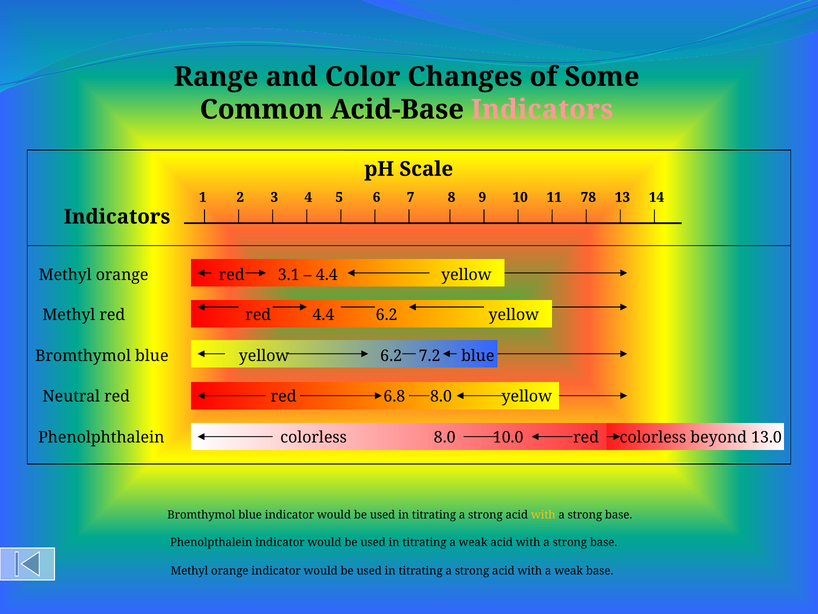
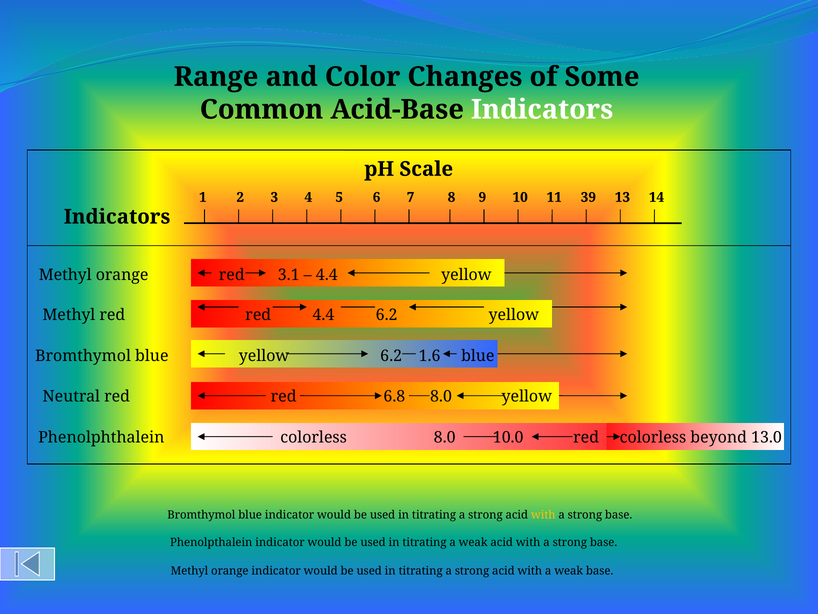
Indicators at (542, 110) colour: pink -> white
78: 78 -> 39
7.2: 7.2 -> 1.6
